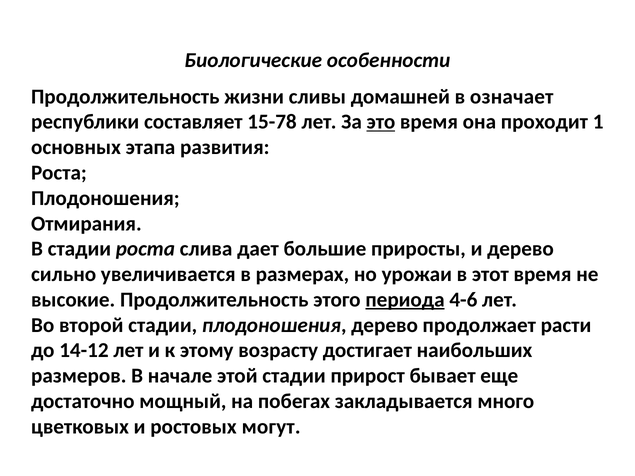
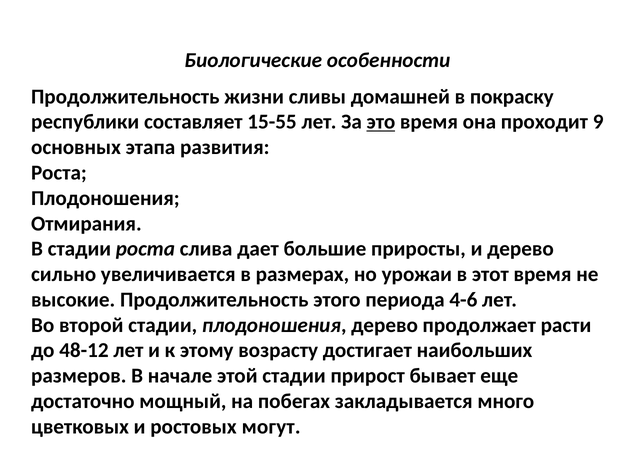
означает: означает -> покраску
15-78: 15-78 -> 15-55
1: 1 -> 9
периода underline: present -> none
14-12: 14-12 -> 48-12
